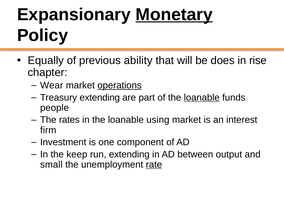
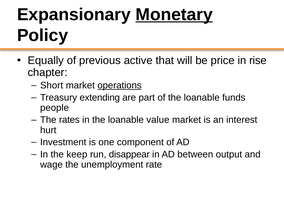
ability: ability -> active
does: does -> price
Wear: Wear -> Short
loanable at (202, 98) underline: present -> none
using: using -> value
firm: firm -> hurt
run extending: extending -> disappear
small: small -> wage
rate underline: present -> none
